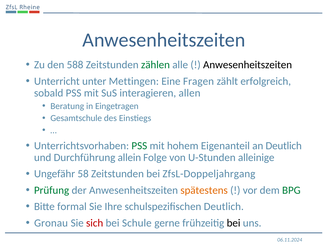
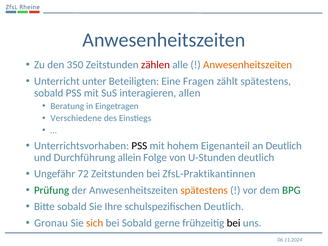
588: 588 -> 350
zählen colour: green -> red
Anwesenheitszeiten at (248, 65) colour: black -> orange
Mettingen: Mettingen -> Beteiligten
zählt erfolgreich: erfolgreich -> spätestens
Gesamtschule: Gesamtschule -> Verschiedene
PSS at (139, 146) colour: green -> black
U-Stunden alleinige: alleinige -> deutlich
58: 58 -> 72
ZfsL-Doppeljahrgang: ZfsL-Doppeljahrgang -> ZfsL-Praktikantinnen
Bitte formal: formal -> sobald
sich colour: red -> orange
bei Schule: Schule -> Sobald
